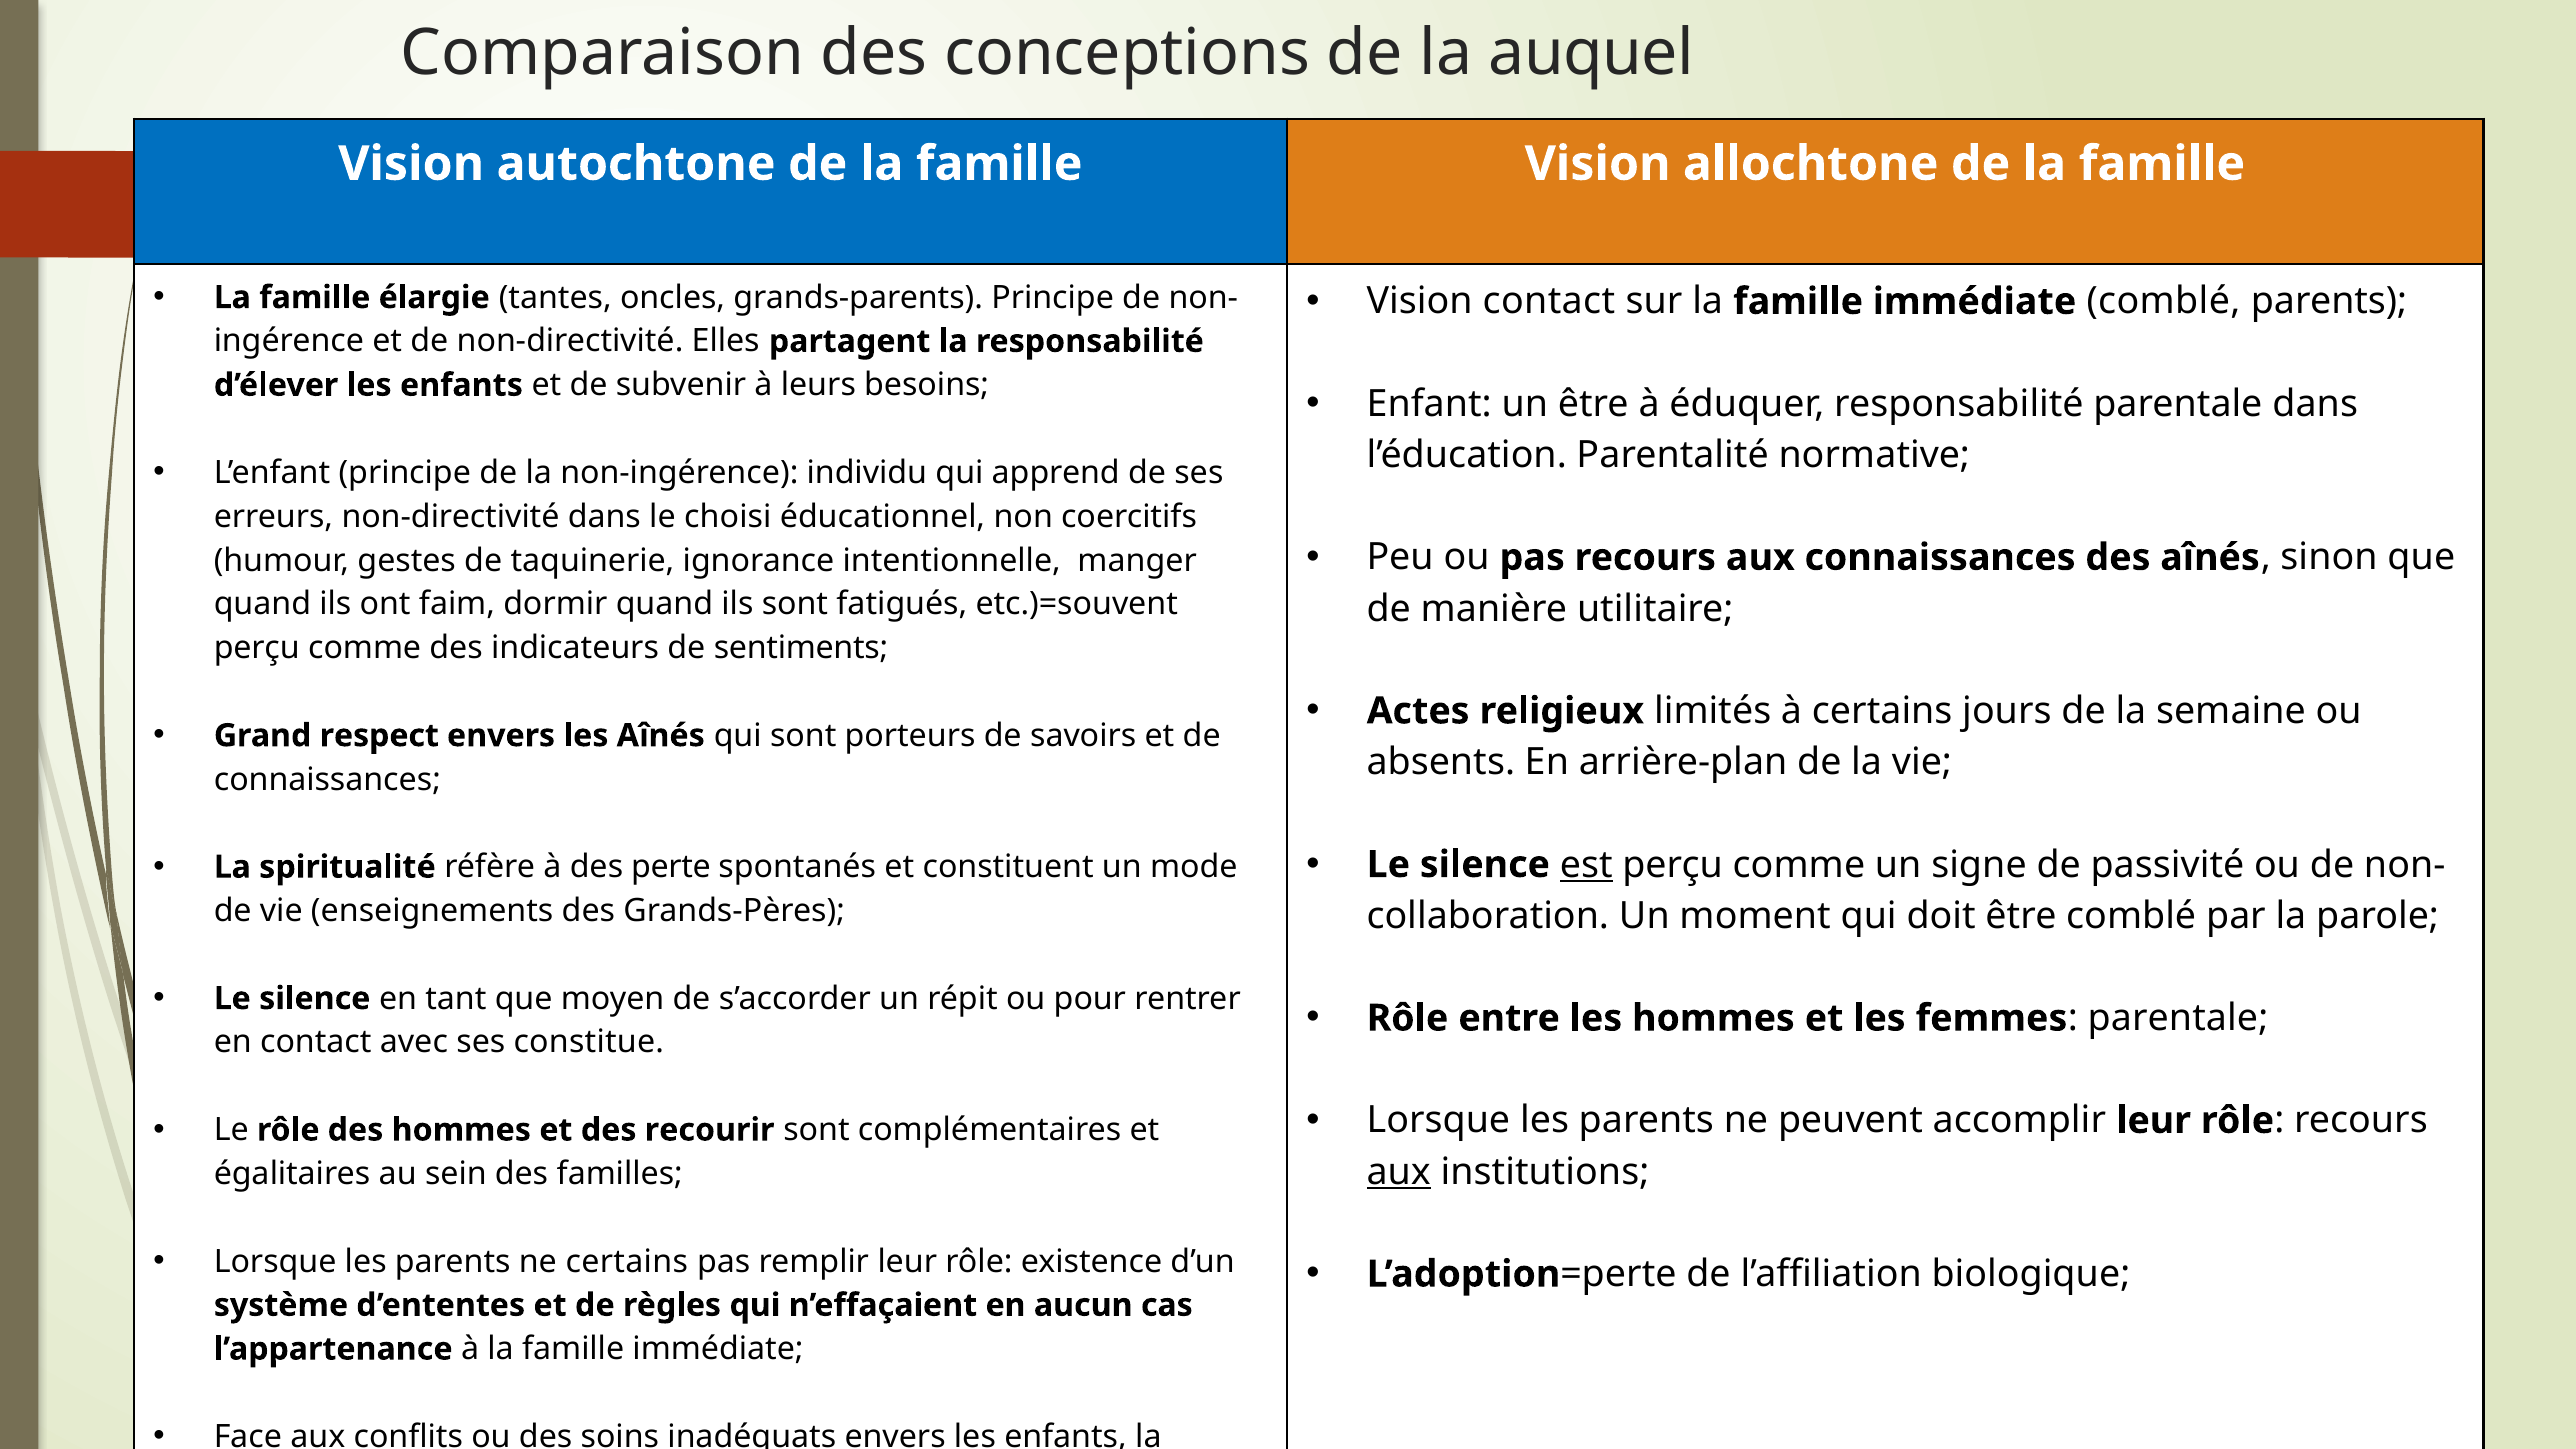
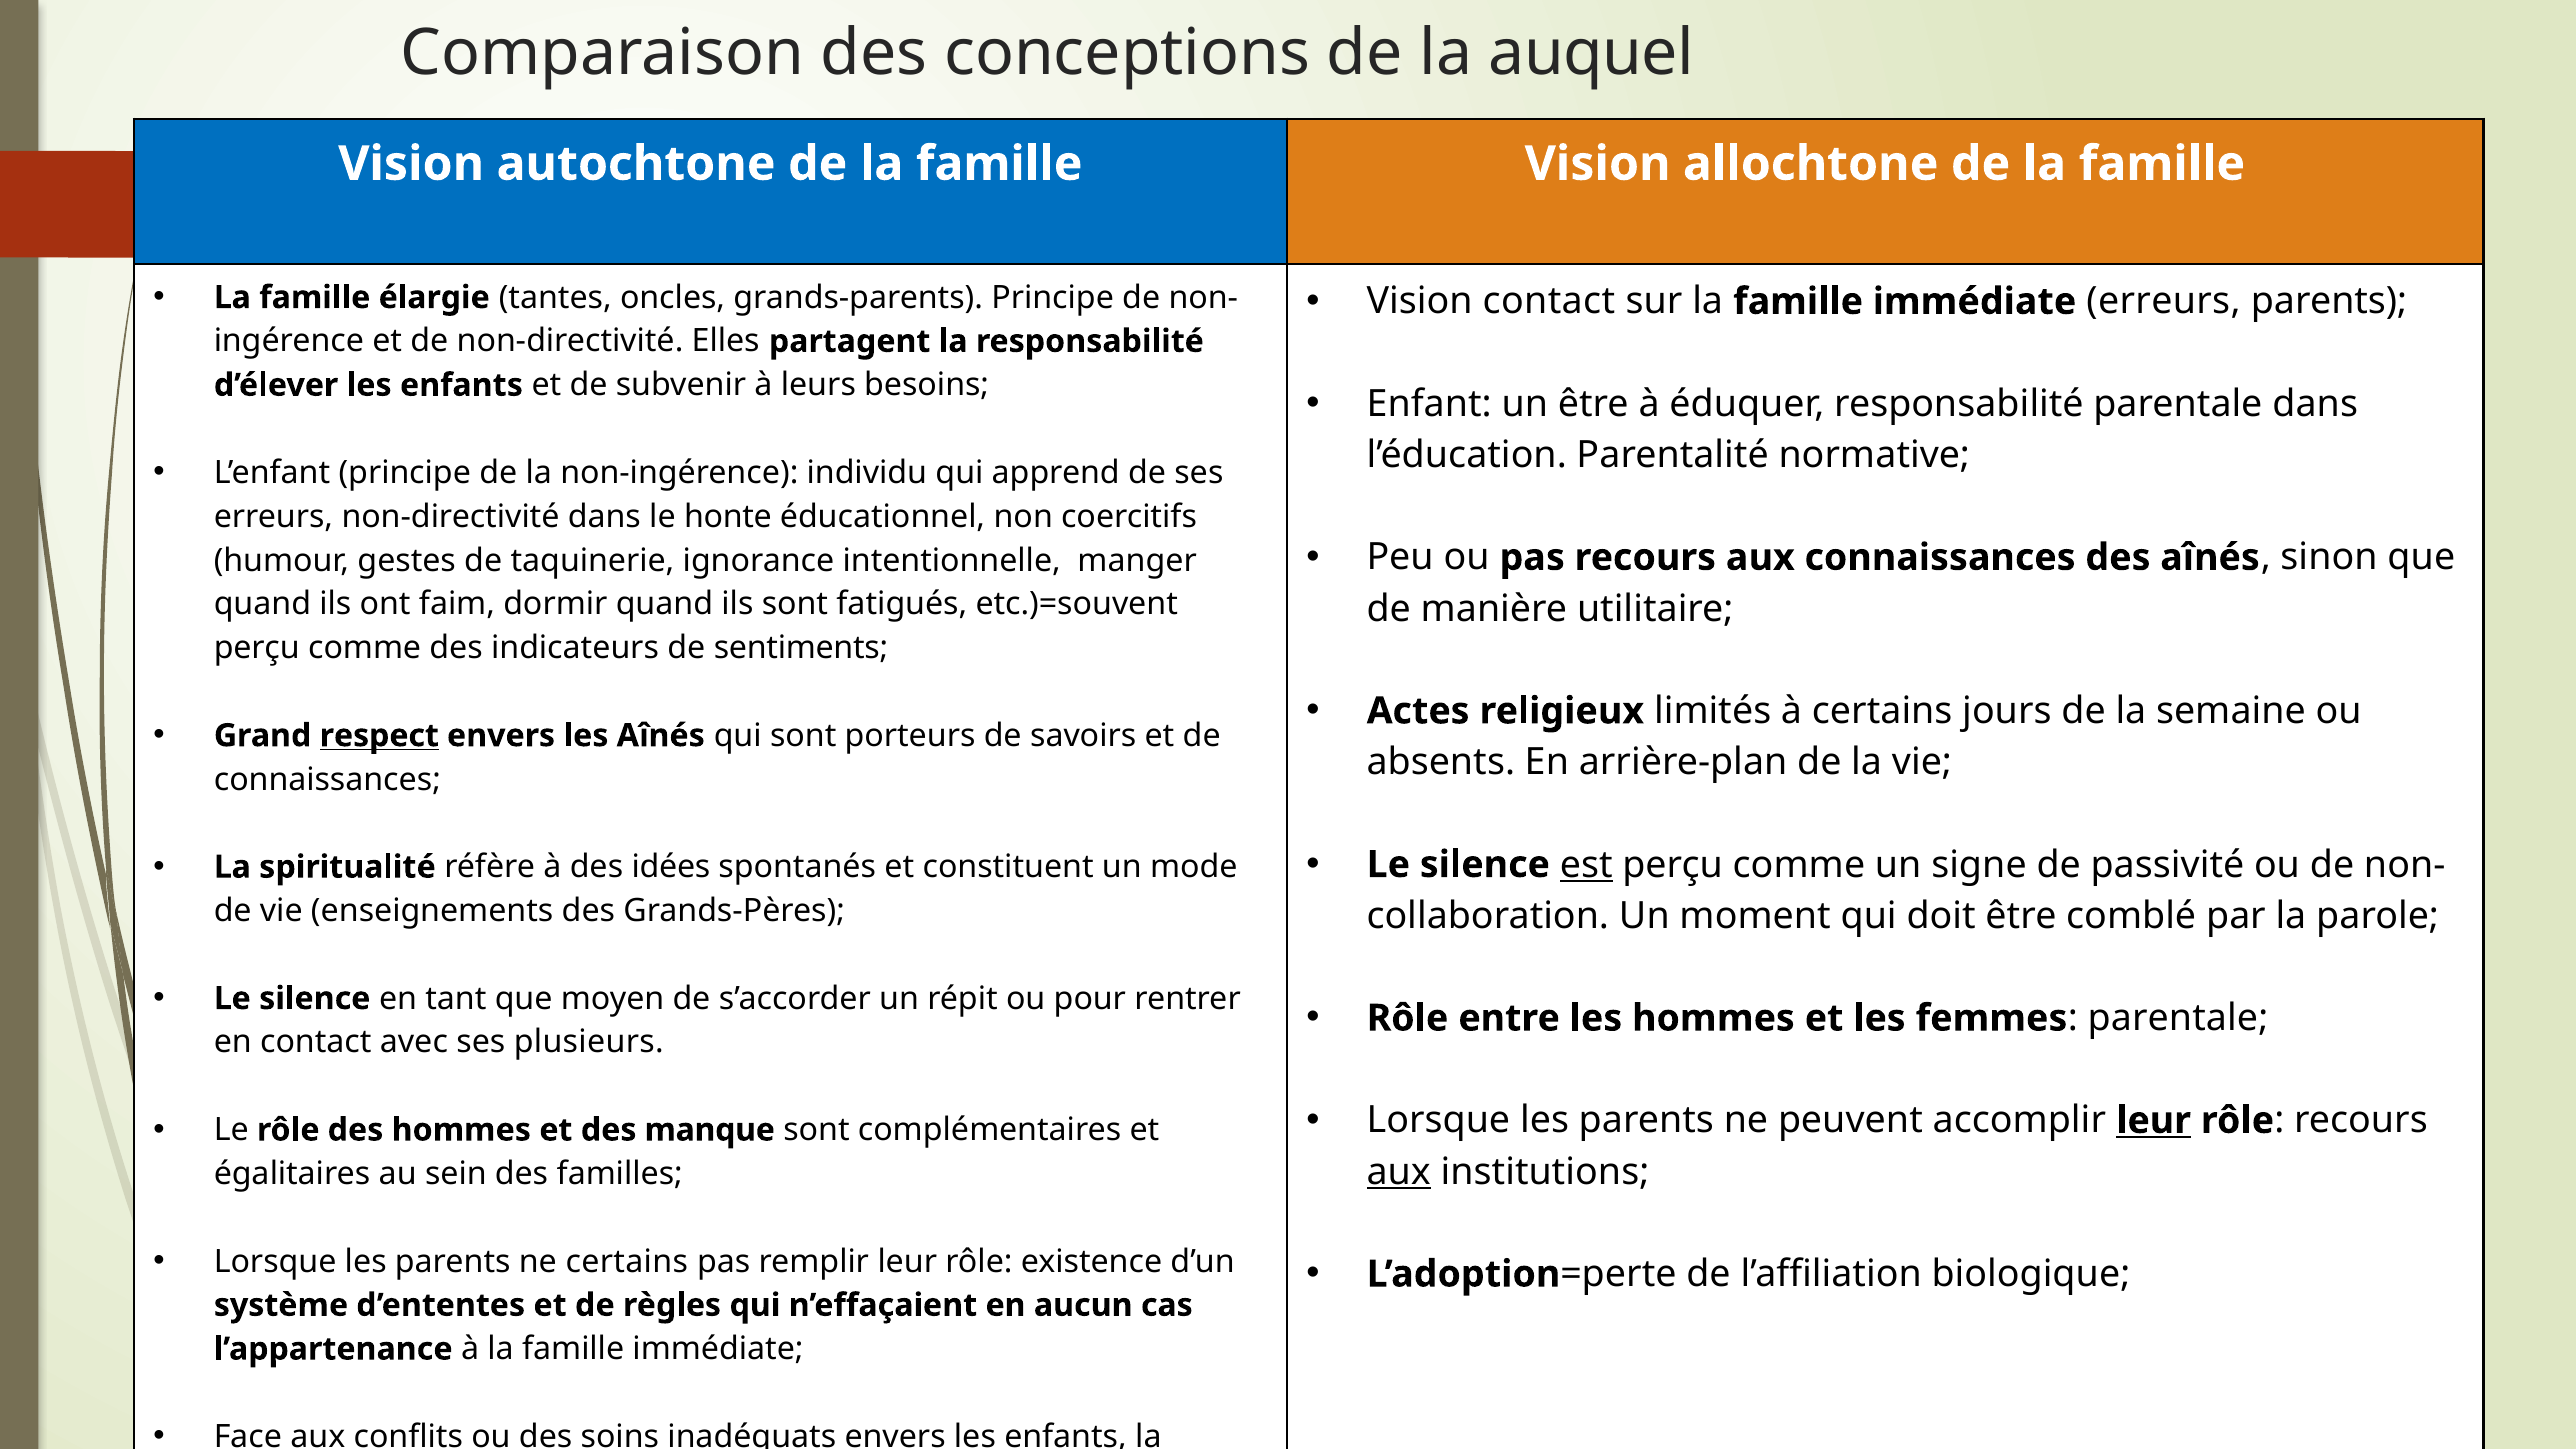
immédiate comblé: comblé -> erreurs
choisi: choisi -> honte
respect underline: none -> present
perte: perte -> idées
constitue: constitue -> plusieurs
leur at (2154, 1121) underline: none -> present
recourir: recourir -> manque
